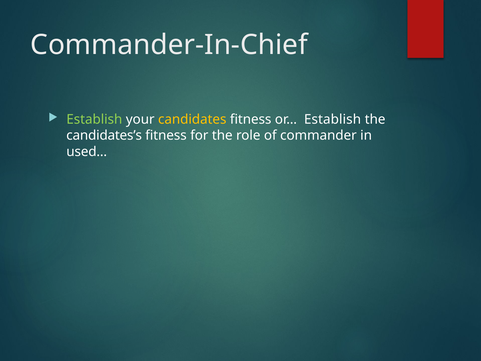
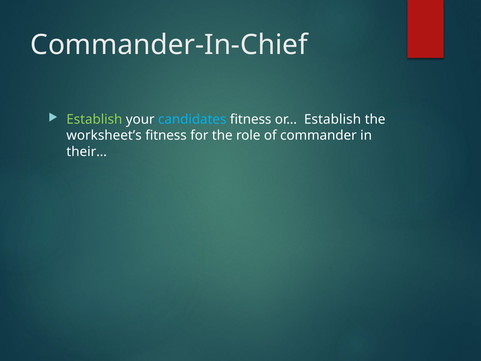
candidates colour: yellow -> light blue
candidates’s: candidates’s -> worksheet’s
used…: used… -> their…
